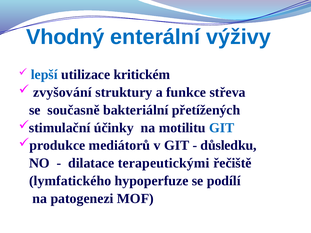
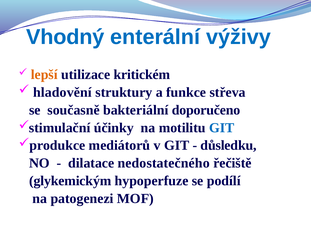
lepší colour: blue -> orange
zvyšování: zvyšování -> hladovění
přetížených: přetížených -> doporučeno
terapeutickými: terapeutickými -> nedostatečného
lymfatického: lymfatického -> glykemickým
